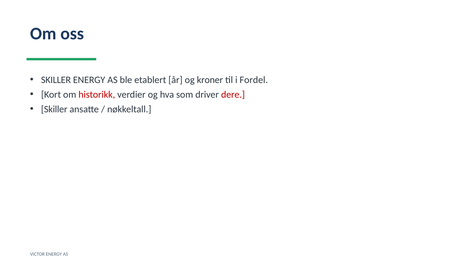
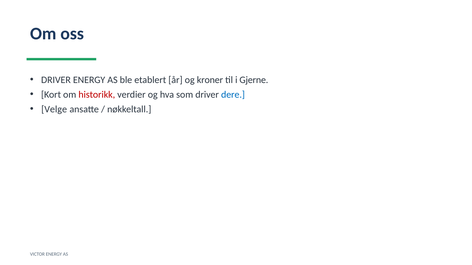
SKILLER at (56, 80): SKILLER -> DRIVER
Fordel: Fordel -> Gjerne
dere colour: red -> blue
Skiller at (54, 109): Skiller -> Velge
